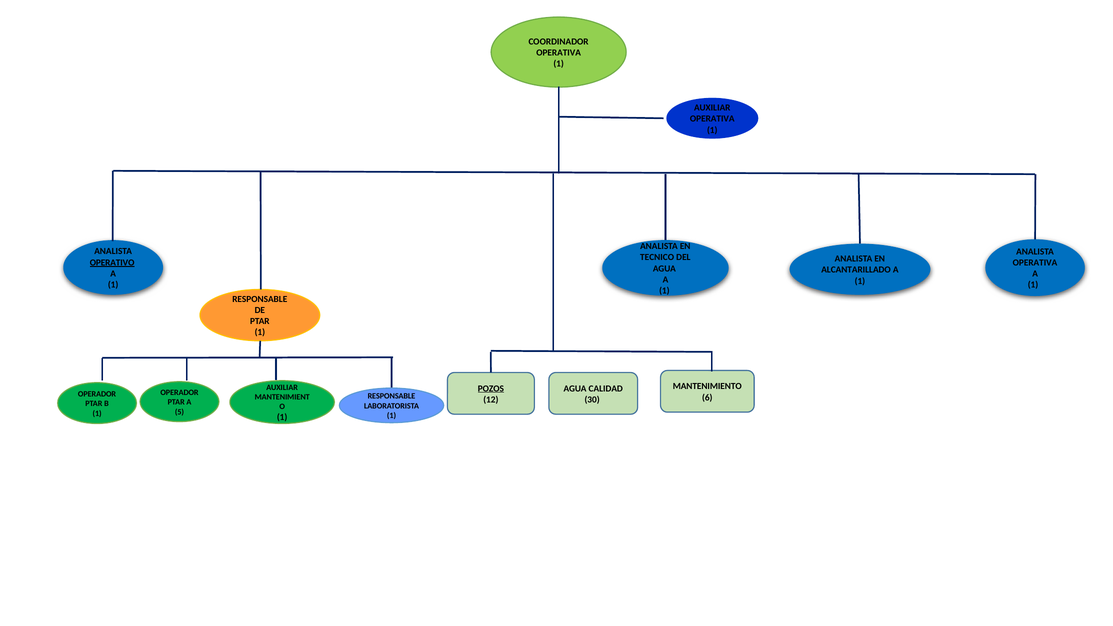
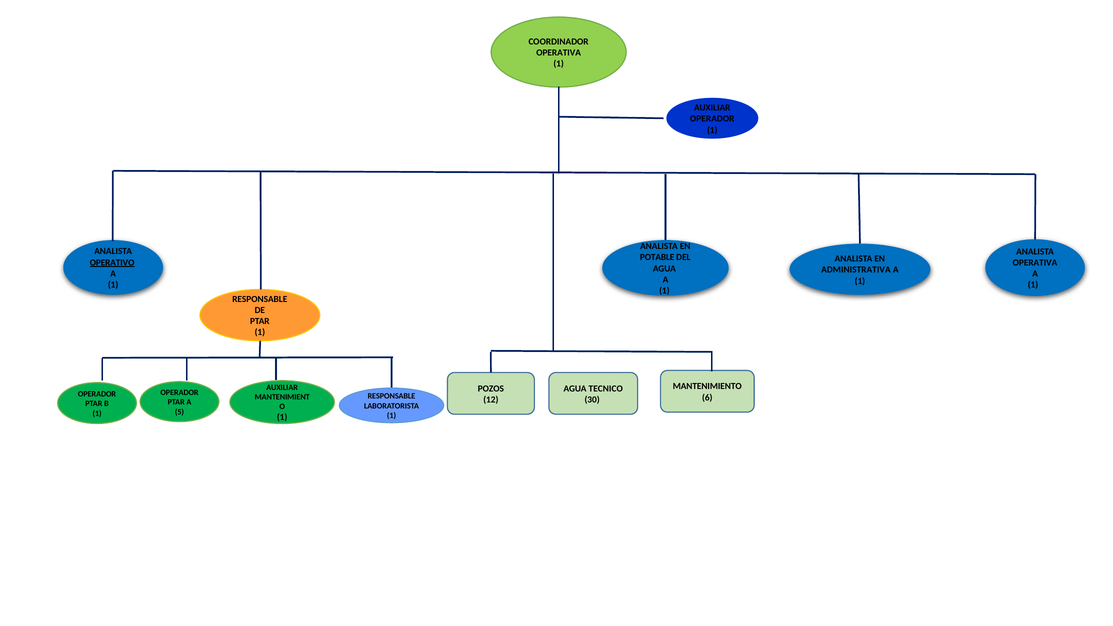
OPERATIVA at (712, 119): OPERATIVA -> OPERADOR
TECNICO: TECNICO -> POTABLE
ALCANTARILLADO: ALCANTARILLADO -> ADMINISTRATIVA
POZOS underline: present -> none
CALIDAD: CALIDAD -> TECNICO
